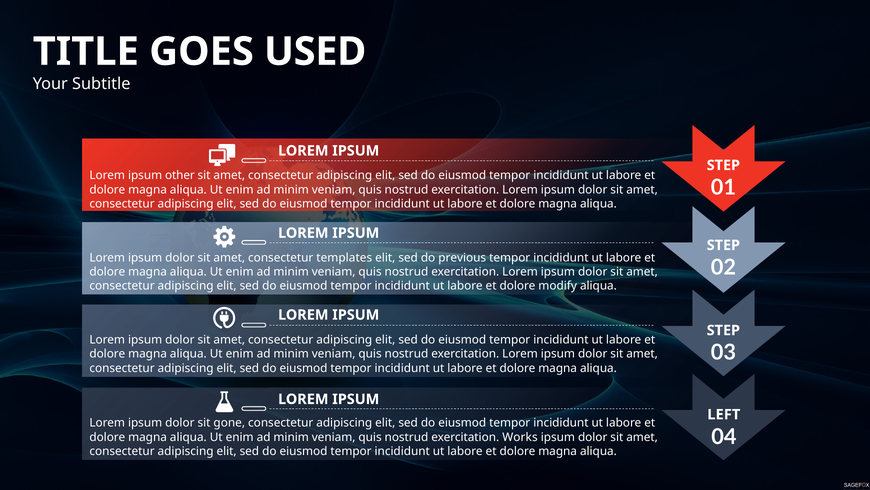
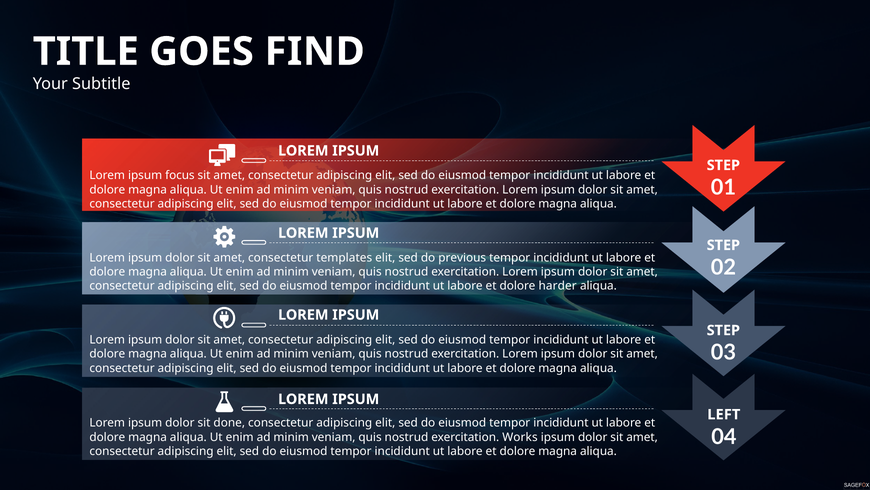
USED: USED -> FIND
other: other -> focus
modify: modify -> harder
gone: gone -> done
